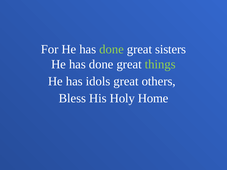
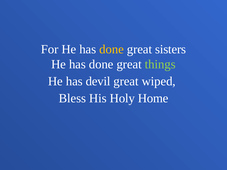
done at (112, 49) colour: light green -> yellow
idols: idols -> devil
others: others -> wiped
